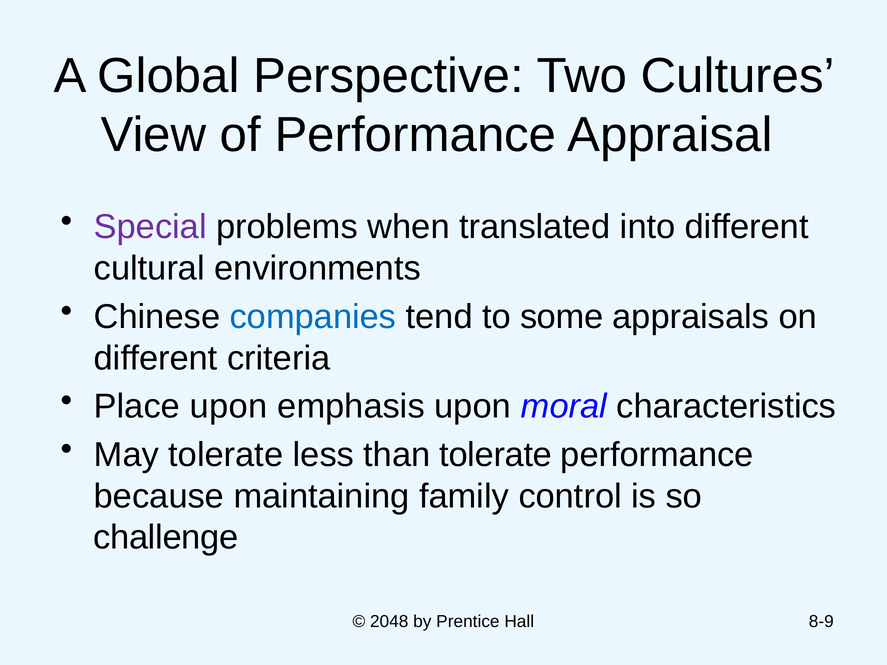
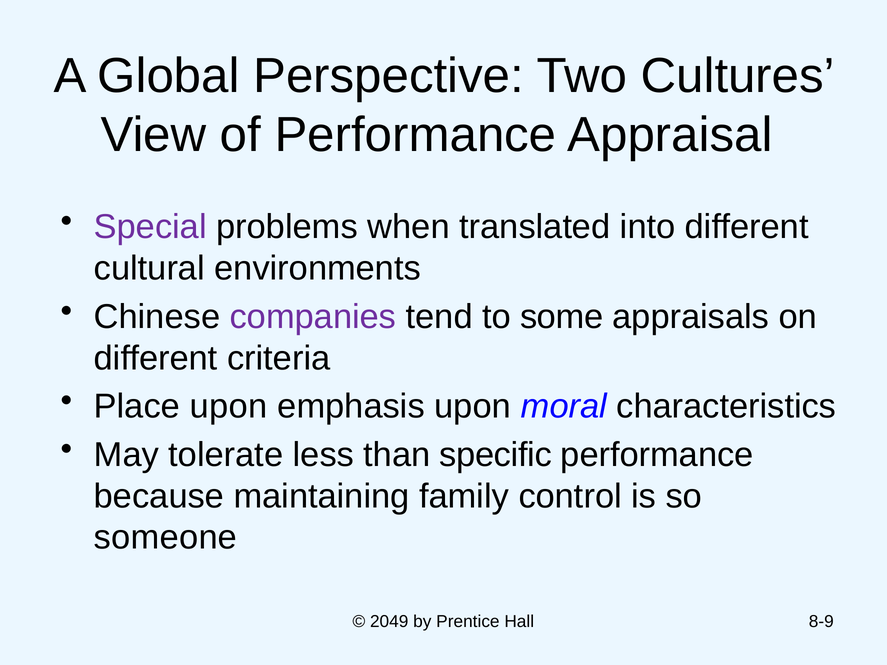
companies colour: blue -> purple
than tolerate: tolerate -> specific
challenge: challenge -> someone
2048: 2048 -> 2049
